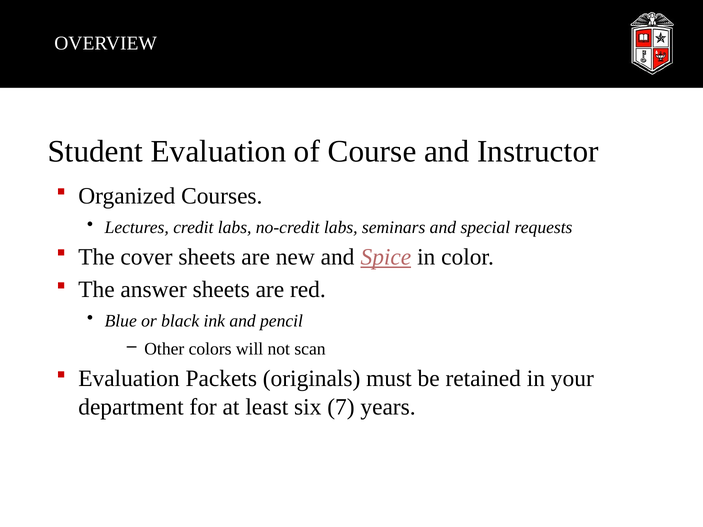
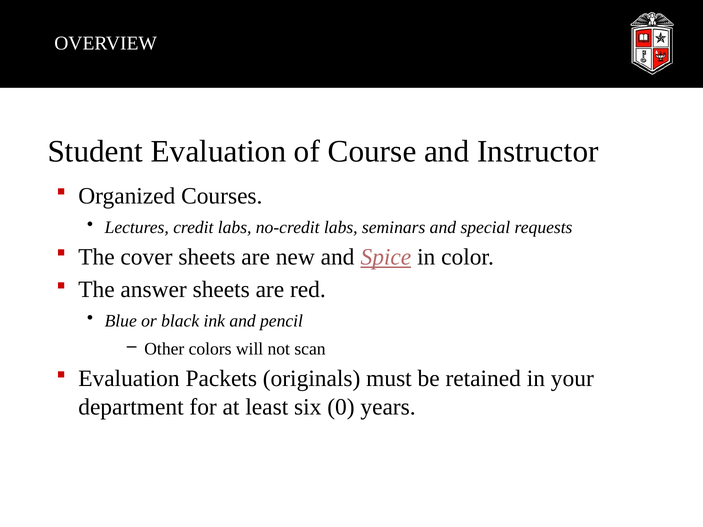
7: 7 -> 0
